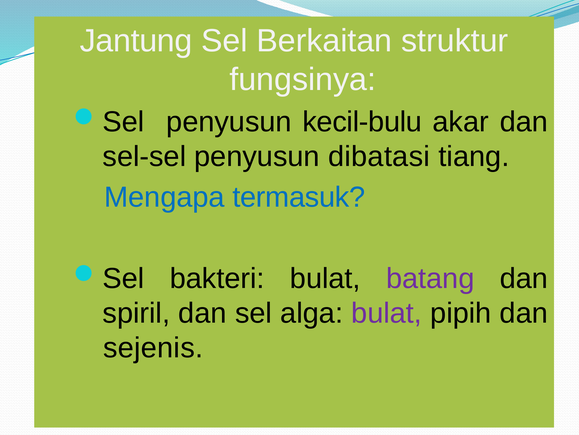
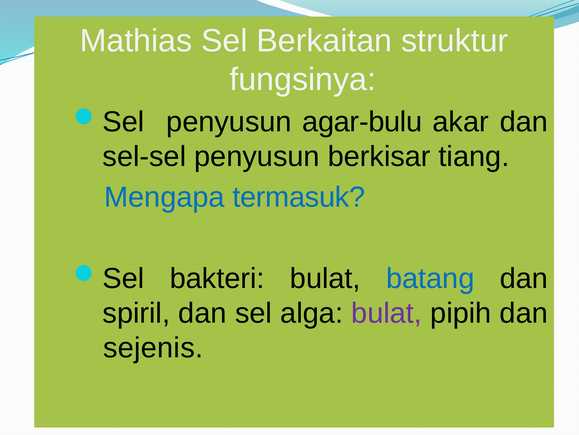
Jantung: Jantung -> Mathias
kecil-bulu: kecil-bulu -> agar-bulu
dibatasi: dibatasi -> berkisar
batang colour: purple -> blue
